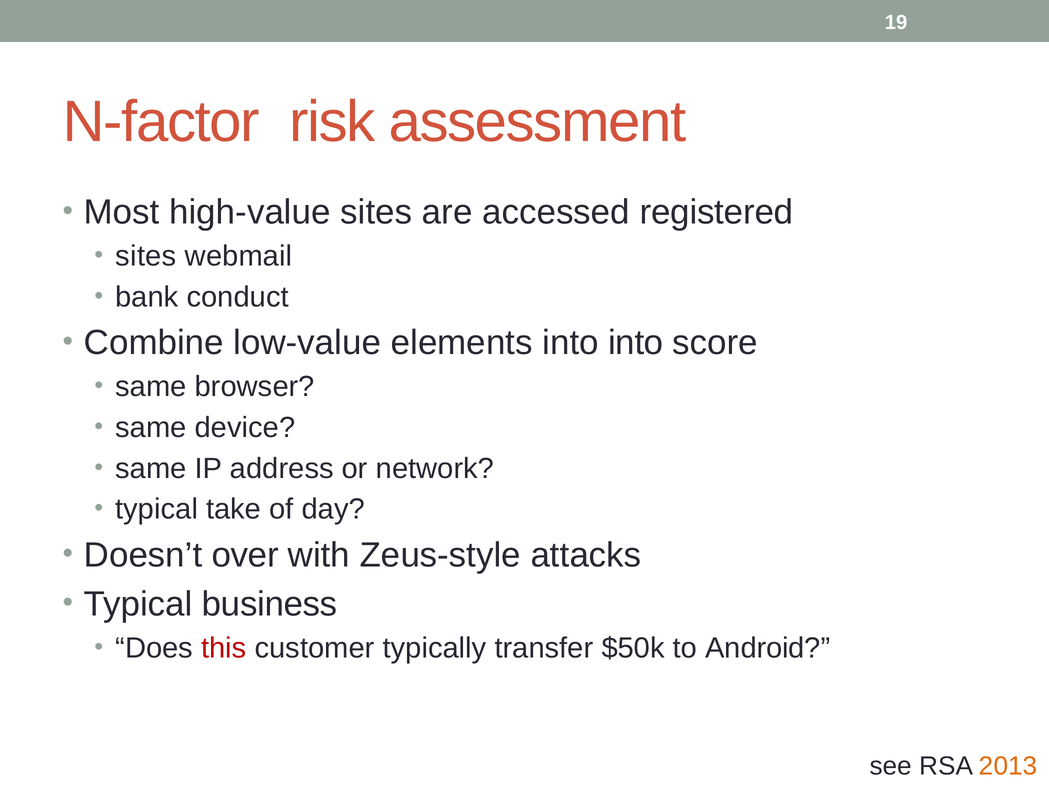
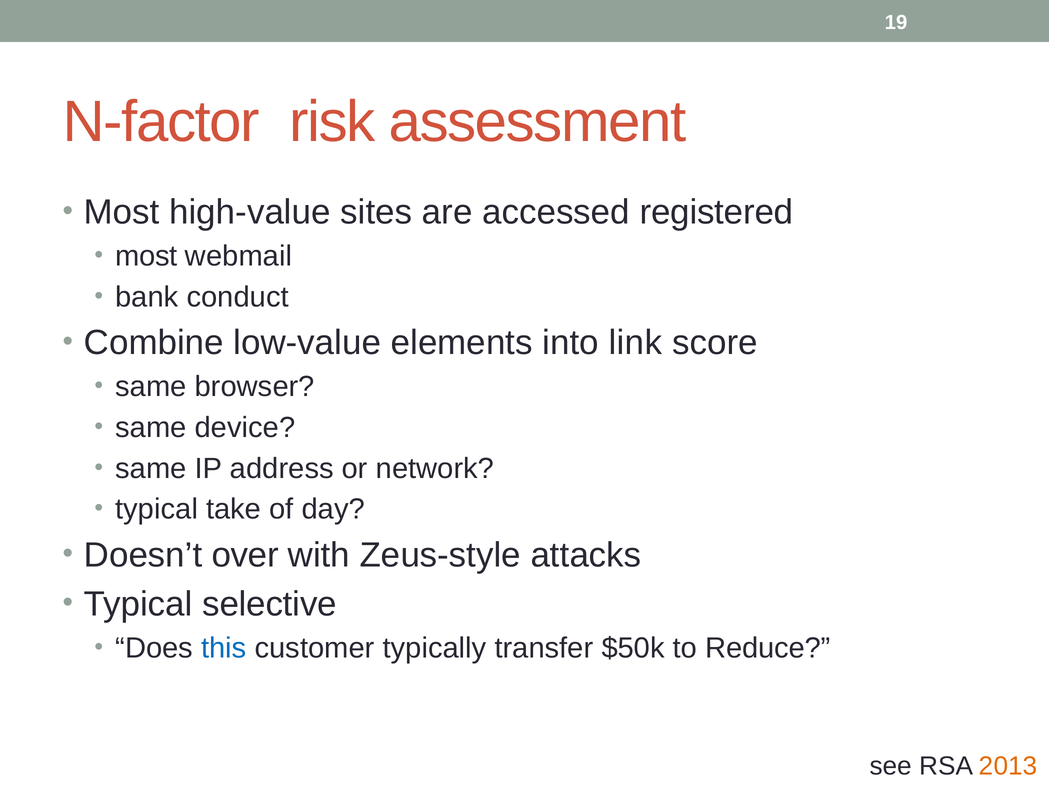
sites at (146, 256): sites -> most
into into: into -> link
business: business -> selective
this colour: red -> blue
Android: Android -> Reduce
